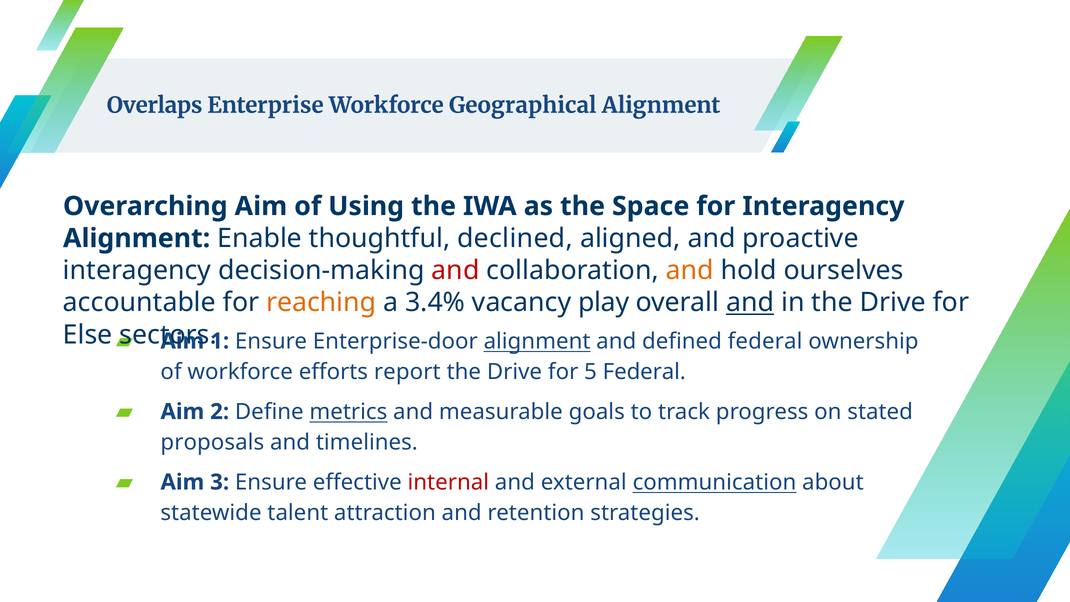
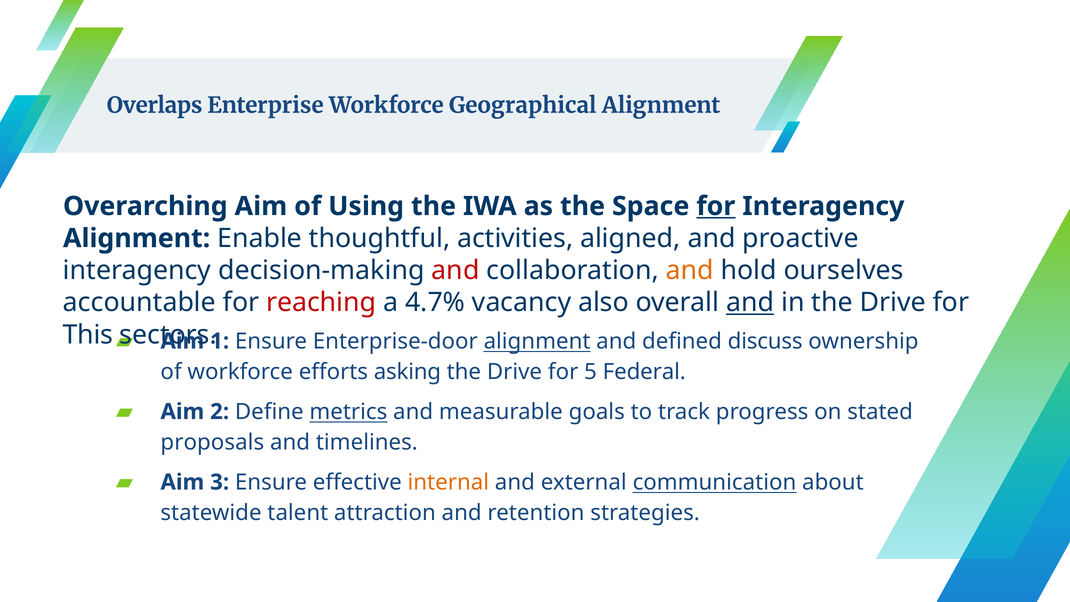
for at (716, 206) underline: none -> present
declined: declined -> activities
reaching colour: orange -> red
3.4%: 3.4% -> 4.7%
play: play -> also
Else: Else -> This
defined federal: federal -> discuss
report: report -> asking
internal colour: red -> orange
